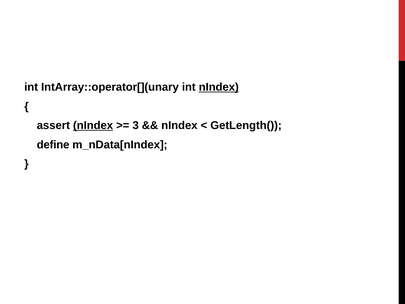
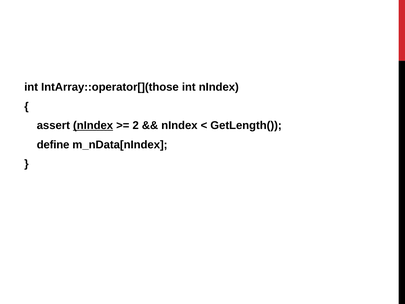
IntArray::operator[](unary: IntArray::operator[](unary -> IntArray::operator[](those
nIndex at (219, 87) underline: present -> none
3: 3 -> 2
